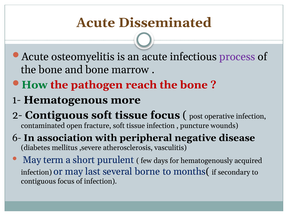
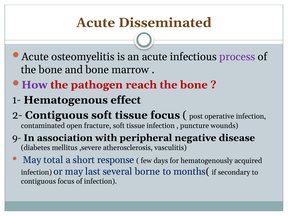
How colour: green -> purple
more: more -> effect
6-: 6- -> 9-
term: term -> total
purulent: purulent -> response
